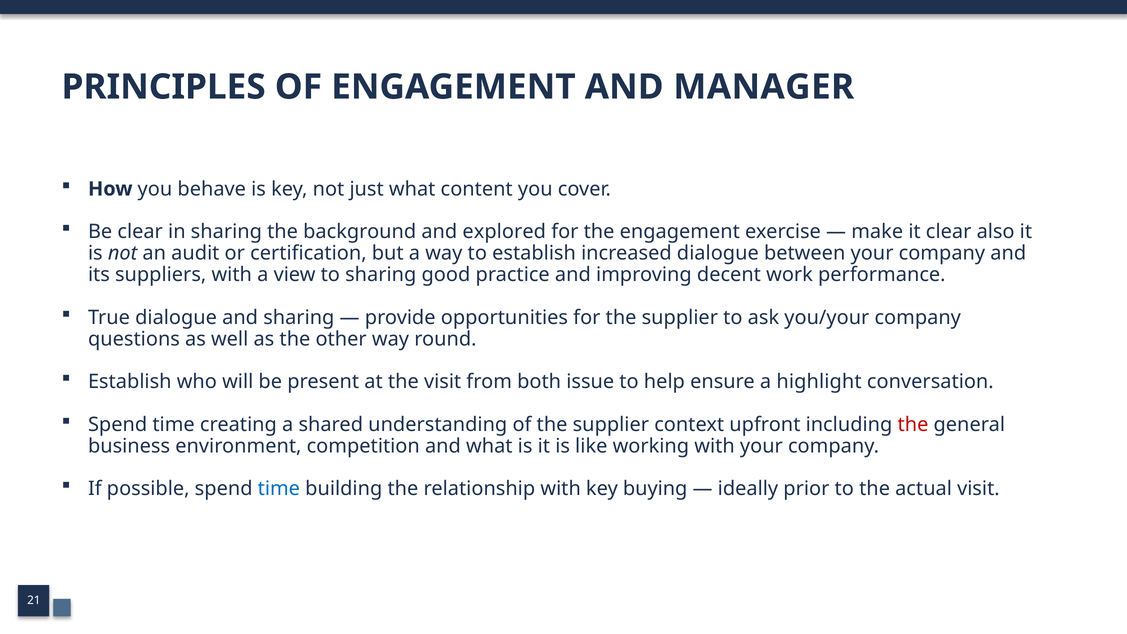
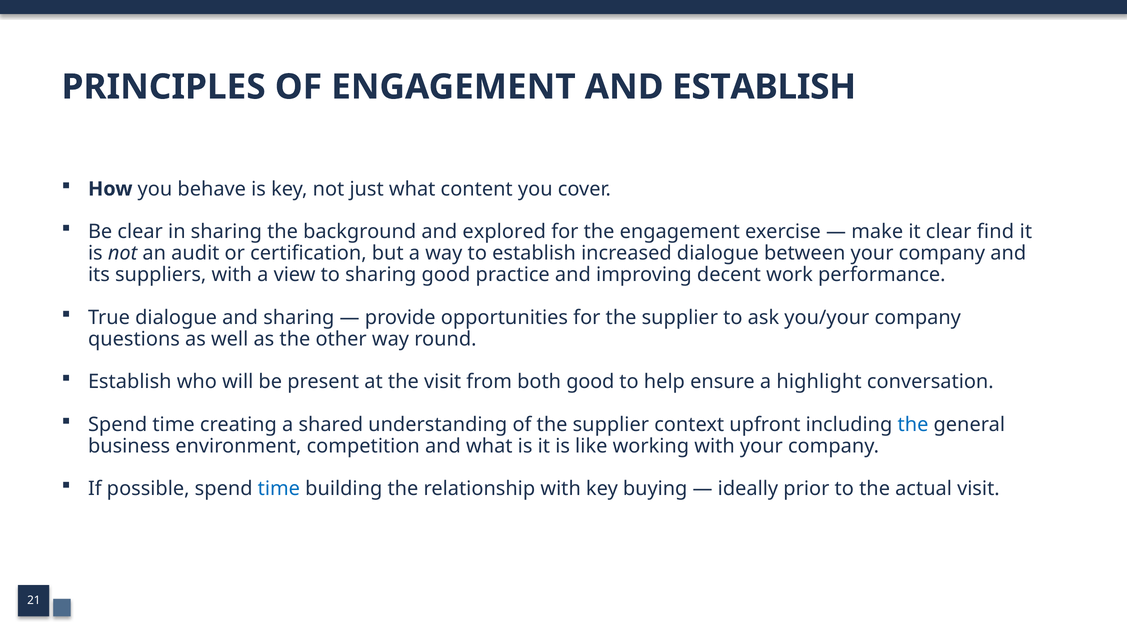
AND MANAGER: MANAGER -> ESTABLISH
also: also -> find
both issue: issue -> good
the at (913, 424) colour: red -> blue
